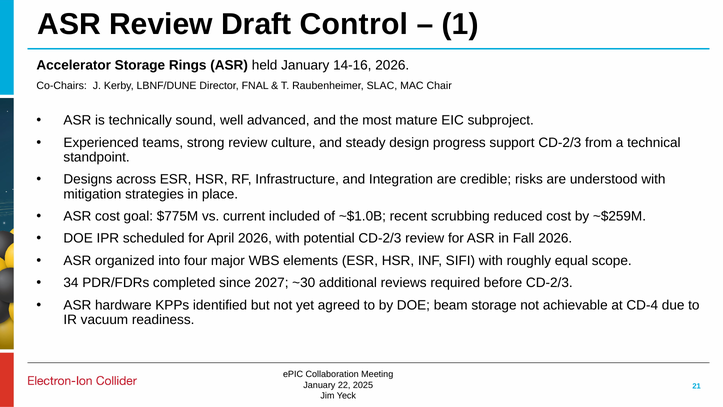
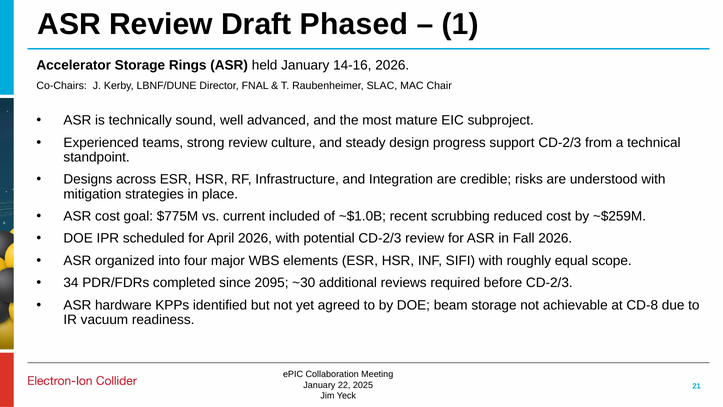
Control: Control -> Phased
2027: 2027 -> 2095
CD-4: CD-4 -> CD-8
